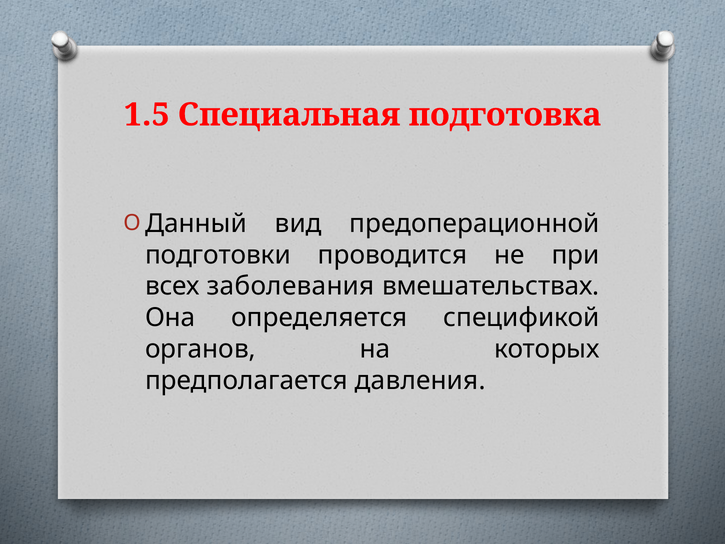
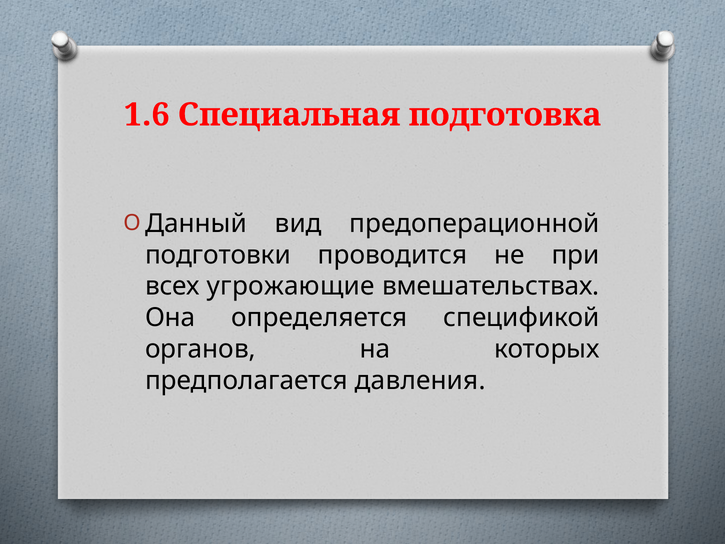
1.5: 1.5 -> 1.6
заболевания: заболевания -> угрожающие
